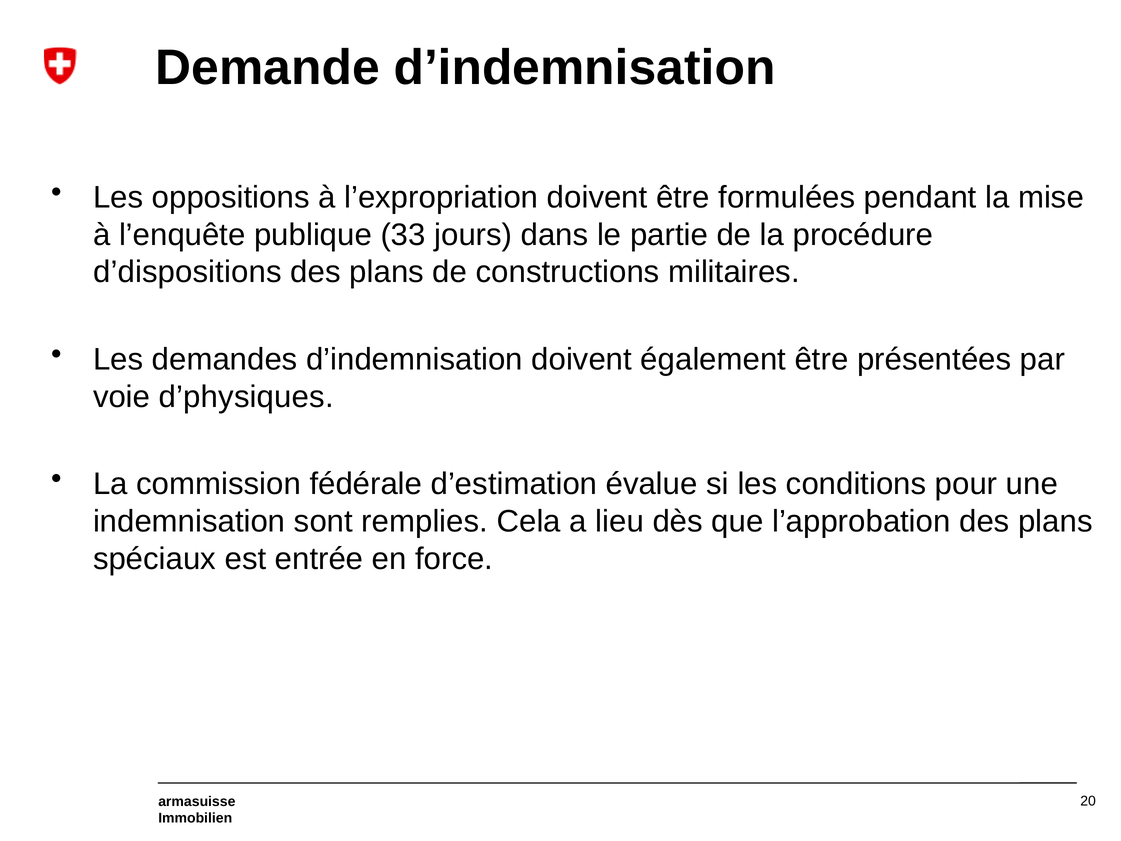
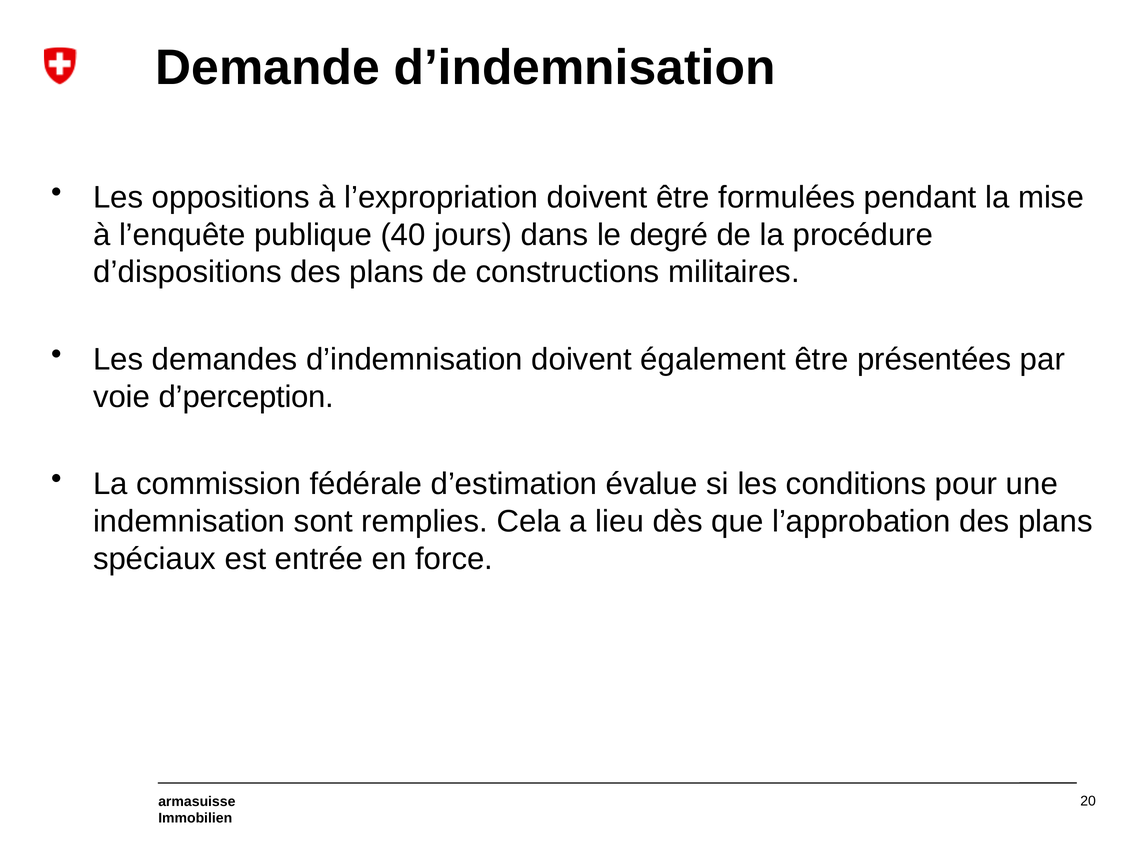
33: 33 -> 40
partie: partie -> degré
d’physiques: d’physiques -> d’perception
